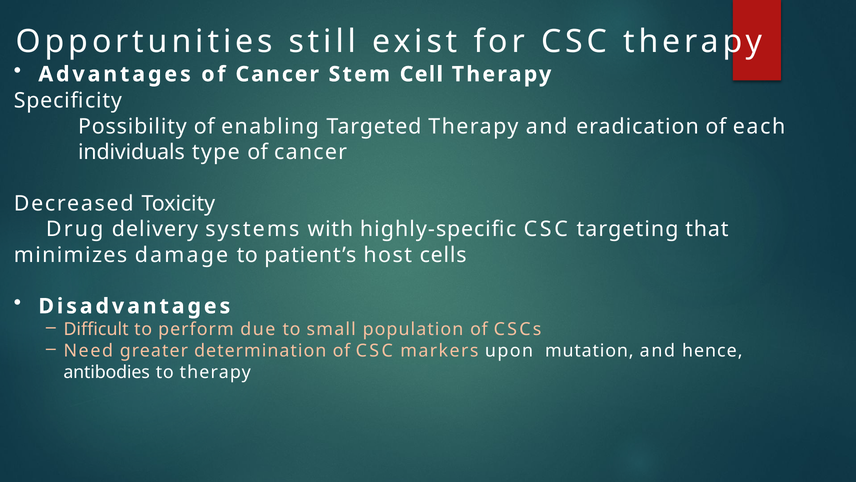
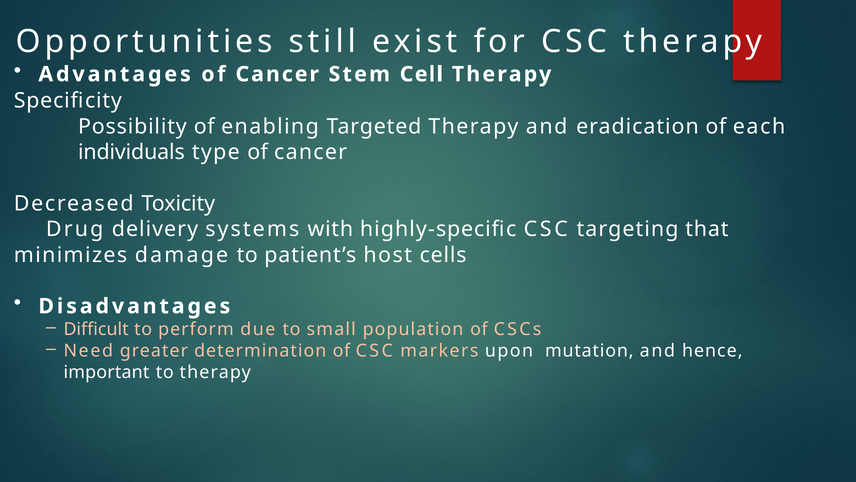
antibodies: antibodies -> important
